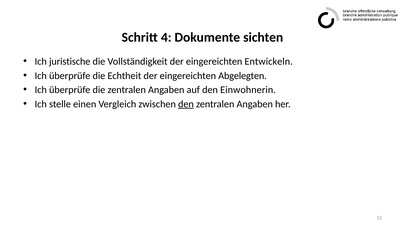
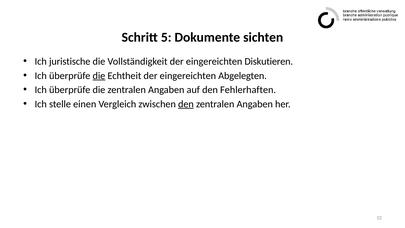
4: 4 -> 5
Entwickeln: Entwickeln -> Diskutieren
die at (99, 76) underline: none -> present
Einwohnerin: Einwohnerin -> Fehlerhaften
